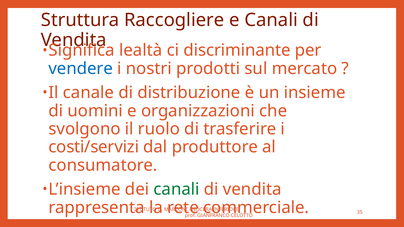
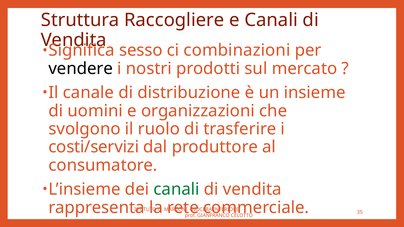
lealtà: lealtà -> sesso
discriminante: discriminante -> combinazioni
vendere colour: blue -> black
